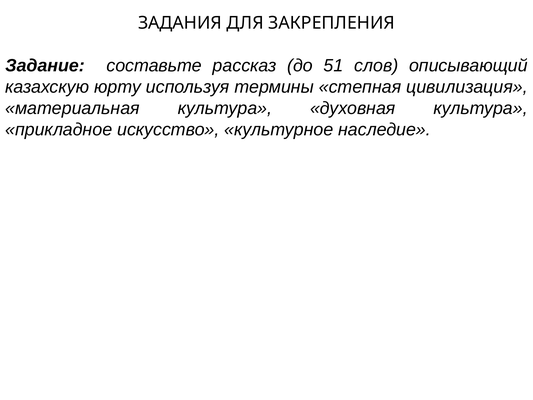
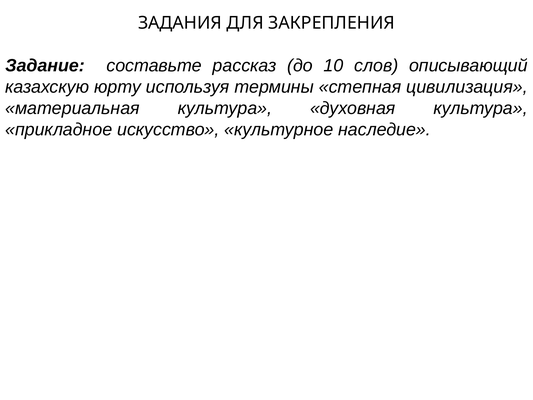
51: 51 -> 10
